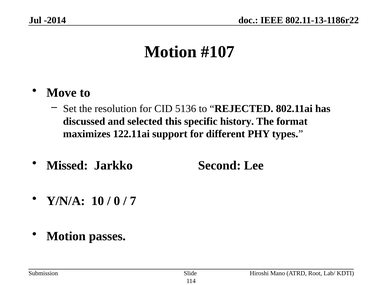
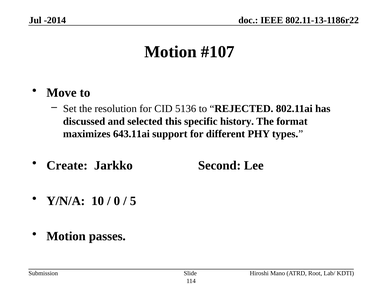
122.11ai: 122.11ai -> 643.11ai
Missed: Missed -> Create
7: 7 -> 5
